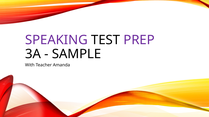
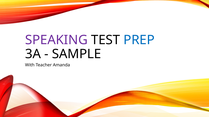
PREP colour: purple -> blue
